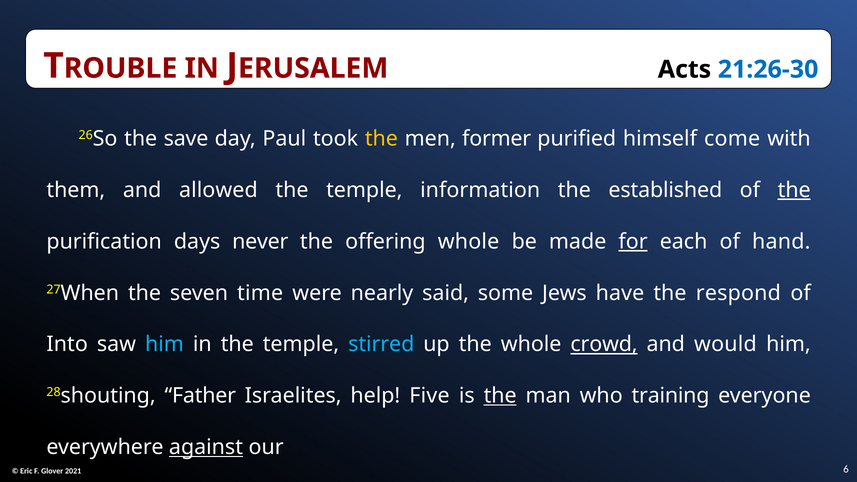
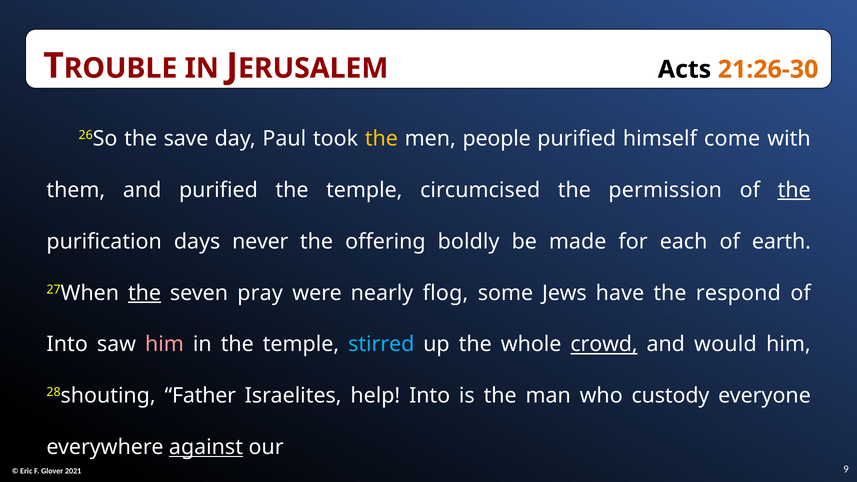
21:26-30 colour: blue -> orange
former: former -> people
and allowed: allowed -> purified
information: information -> circumcised
established: established -> permission
offering whole: whole -> boldly
for underline: present -> none
hand: hand -> earth
the at (145, 293) underline: none -> present
time: time -> pray
said: said -> flog
him at (164, 344) colour: light blue -> pink
help Five: Five -> Into
the at (500, 396) underline: present -> none
training: training -> custody
6: 6 -> 9
